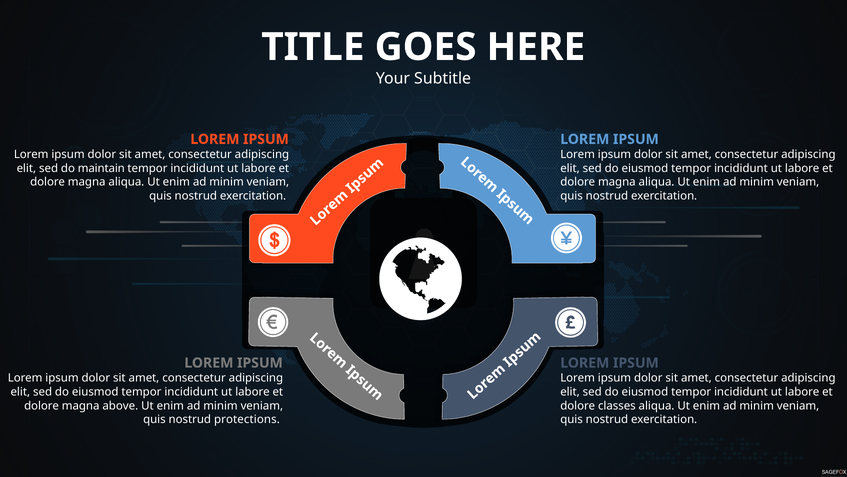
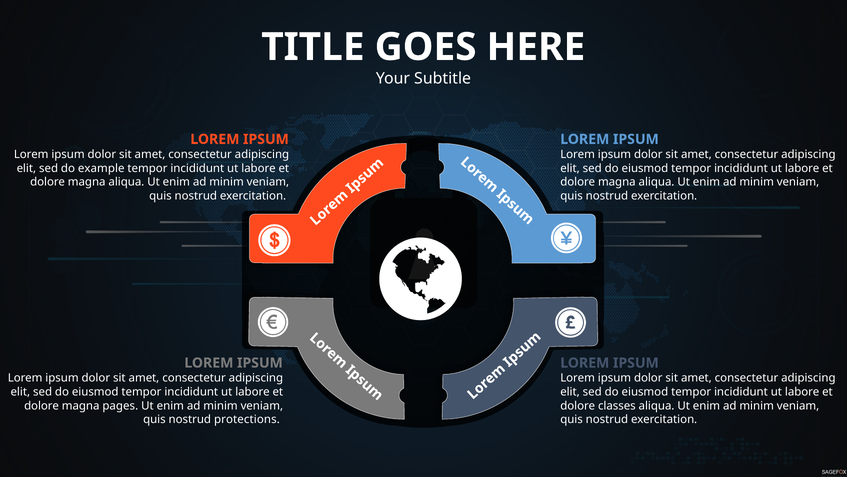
maintain: maintain -> example
above: above -> pages
